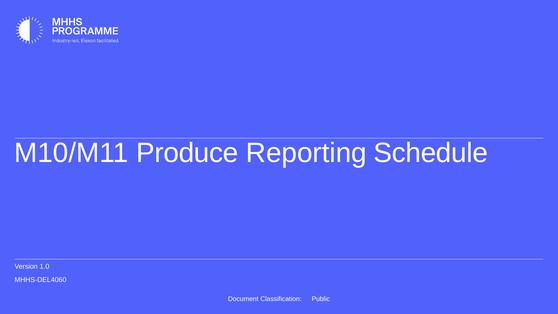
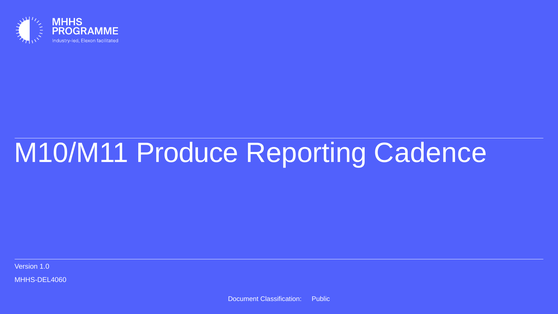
Schedule: Schedule -> Cadence
